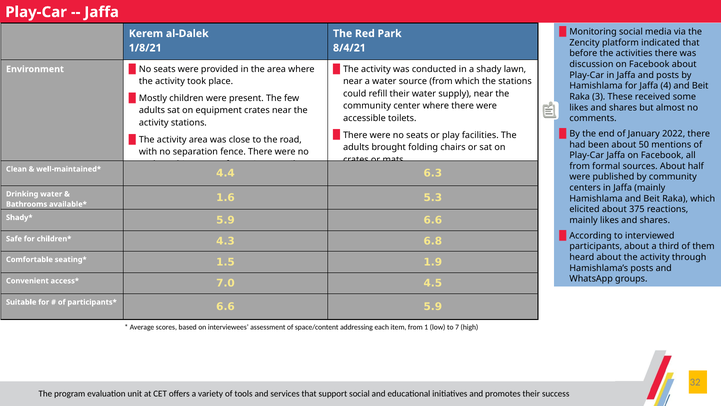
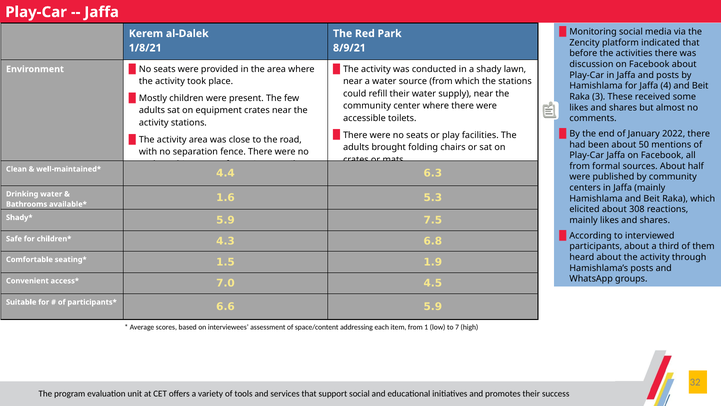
8/4/21: 8/4/21 -> 8/9/21
375: 375 -> 308
5.9 6.6: 6.6 -> 7.5
